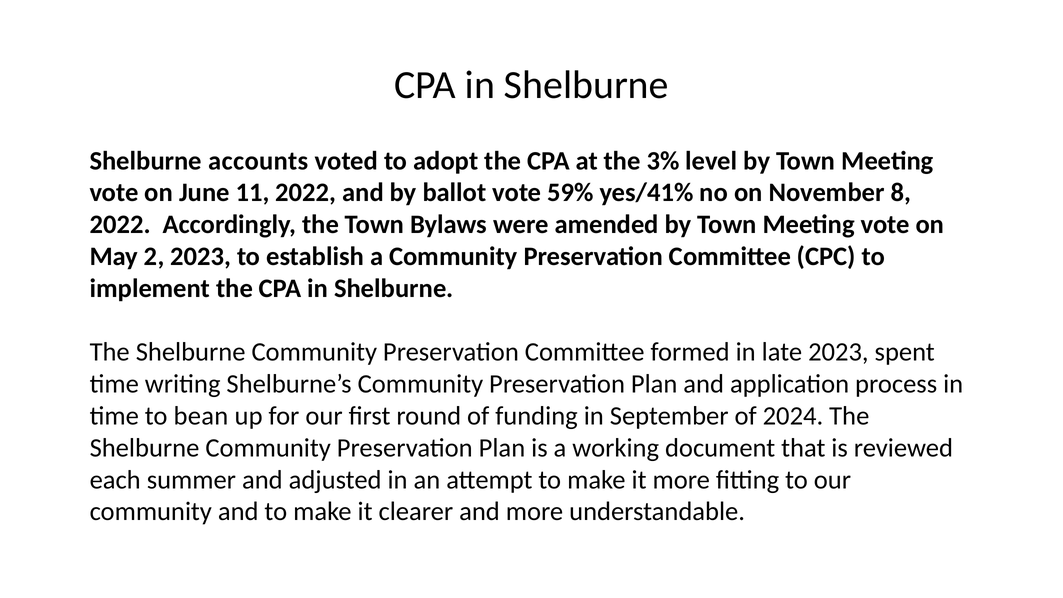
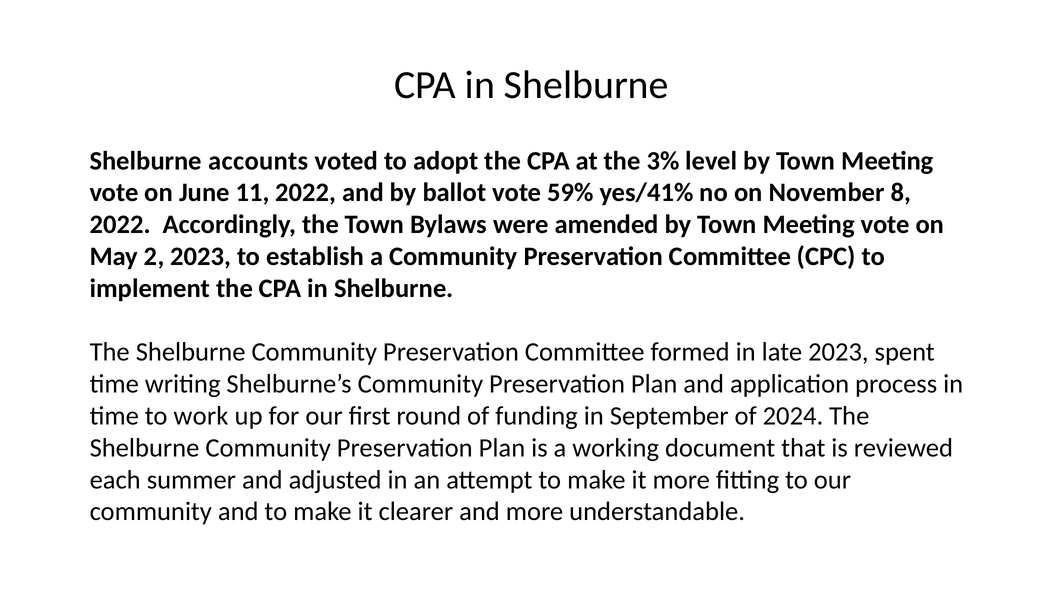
bean: bean -> work
